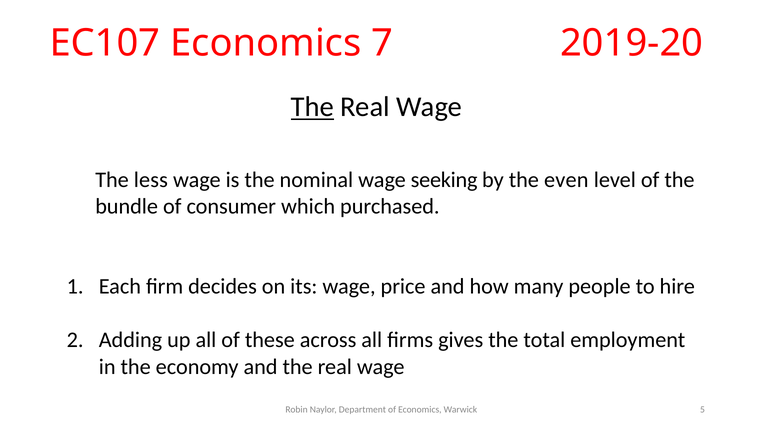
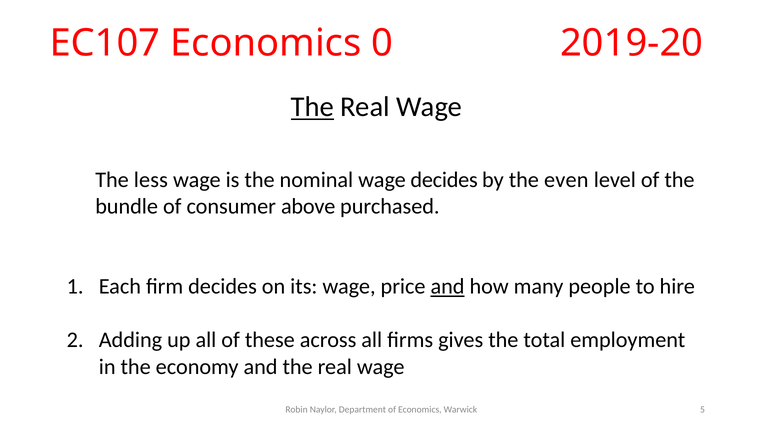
7: 7 -> 0
wage seeking: seeking -> decides
which: which -> above
and at (448, 287) underline: none -> present
